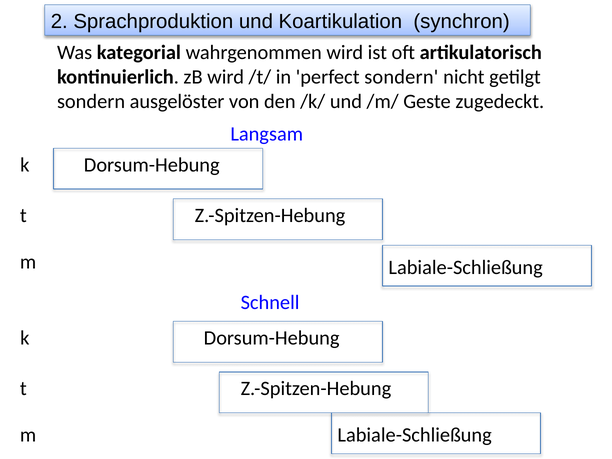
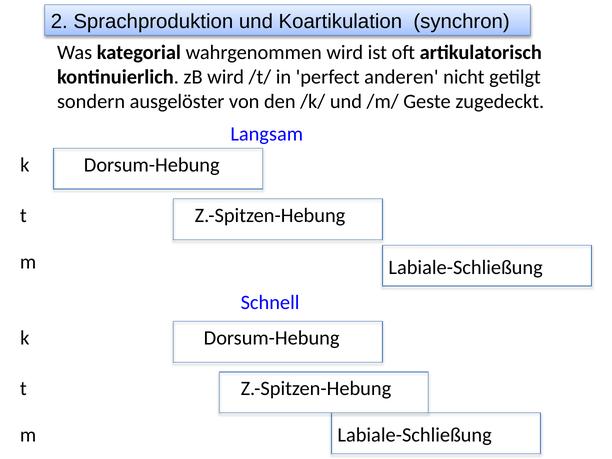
perfect sondern: sondern -> anderen
